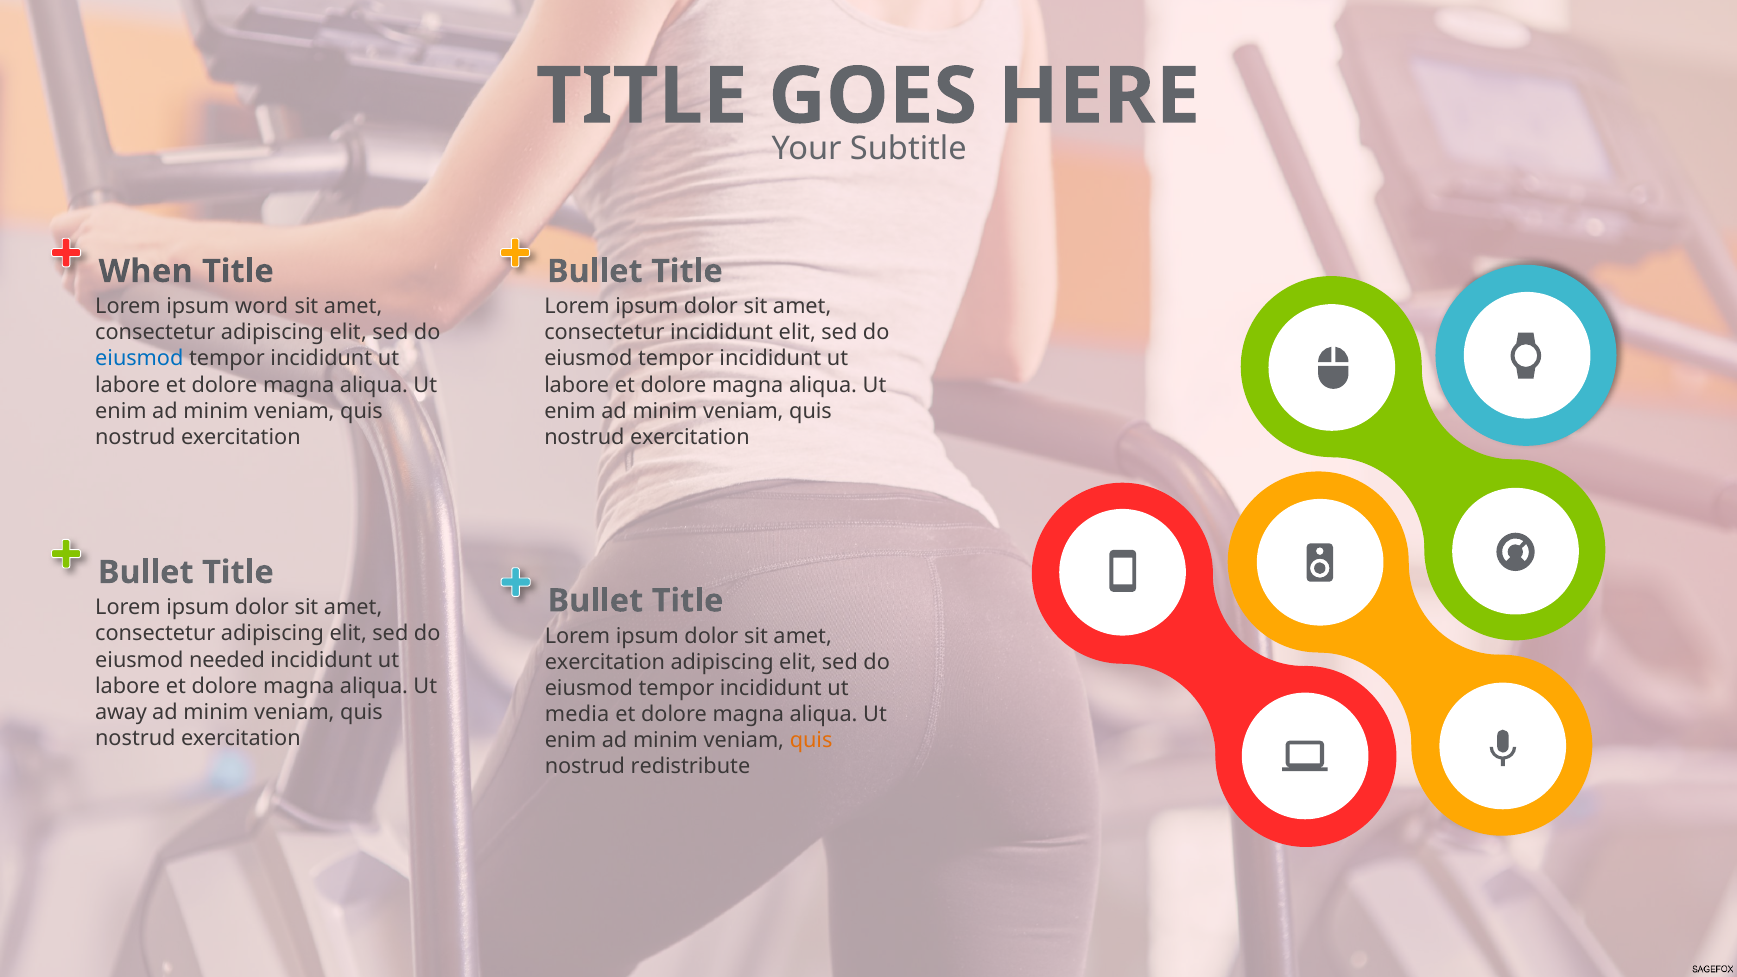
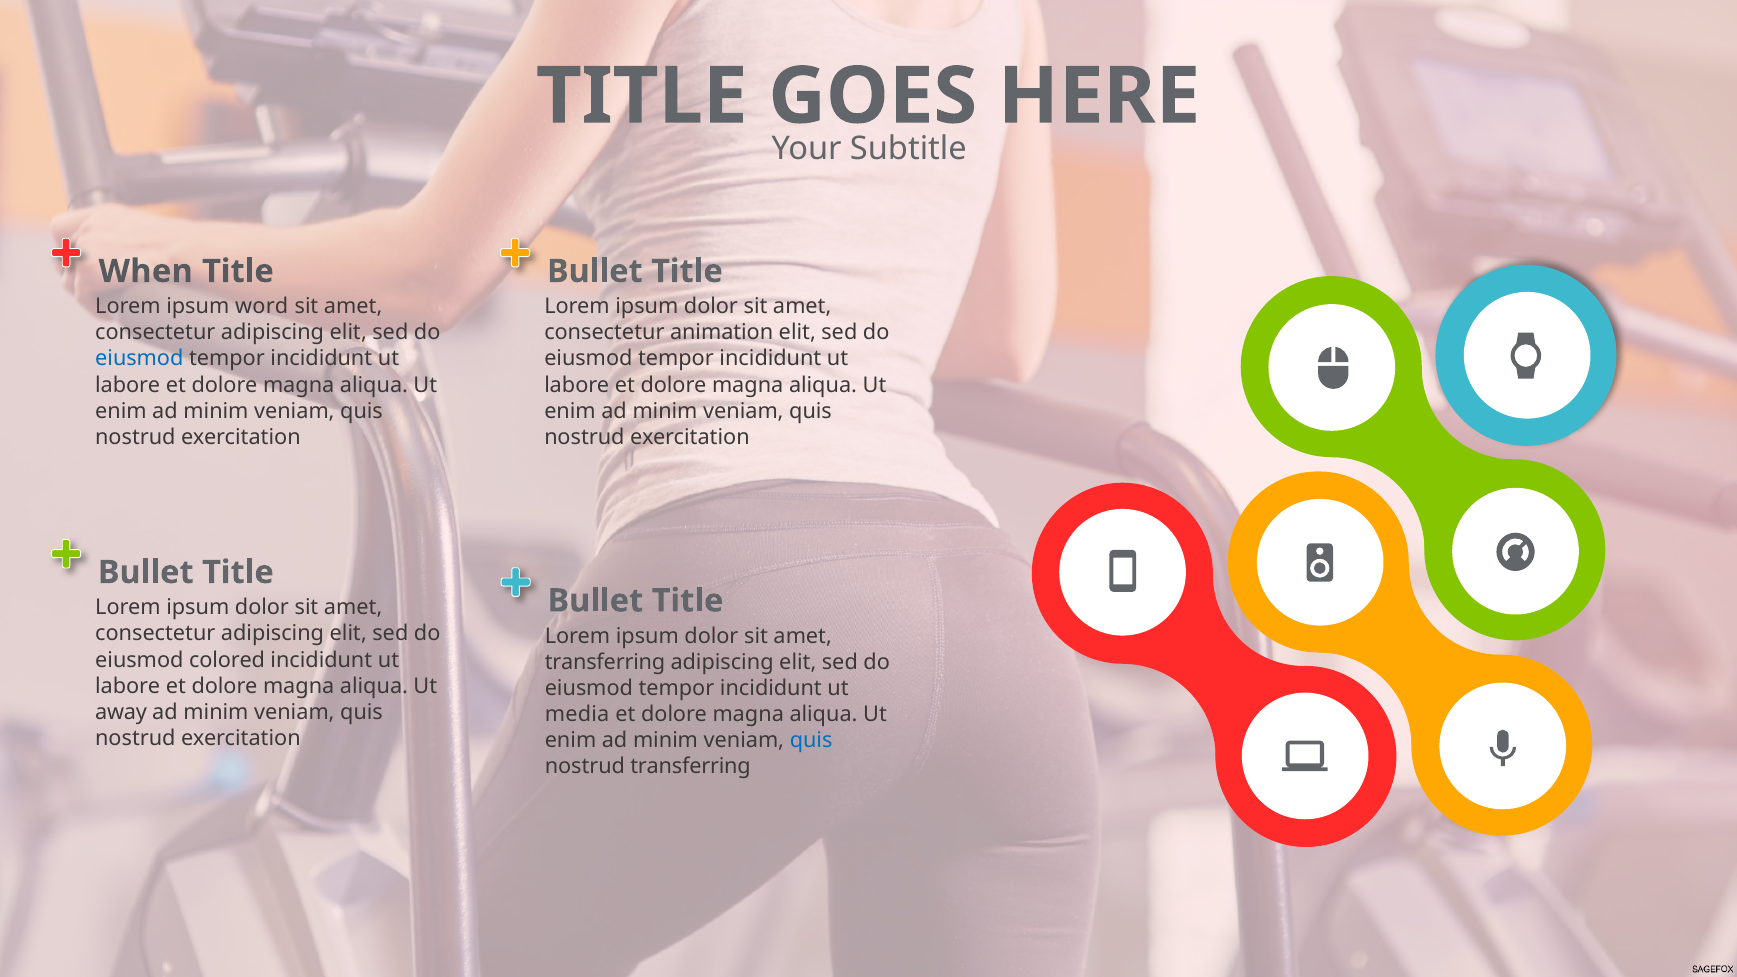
consectetur incididunt: incididunt -> animation
needed: needed -> colored
exercitation at (605, 662): exercitation -> transferring
quis at (811, 740) colour: orange -> blue
nostrud redistribute: redistribute -> transferring
